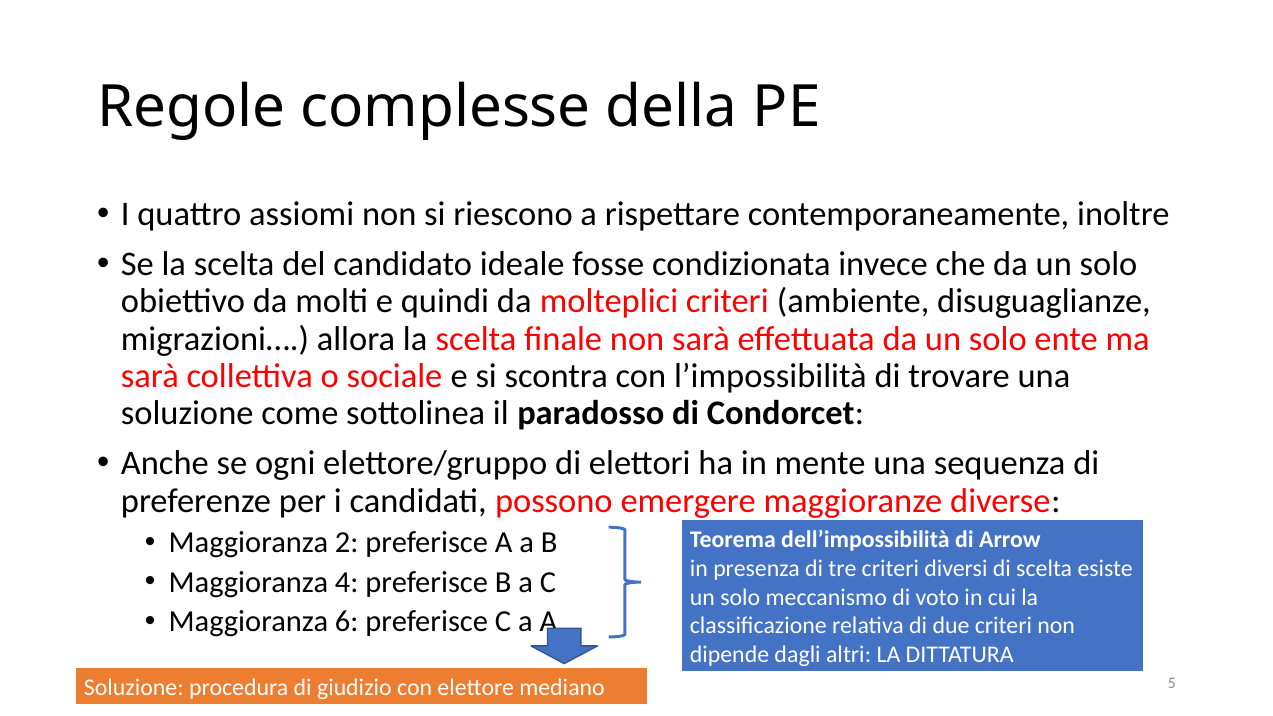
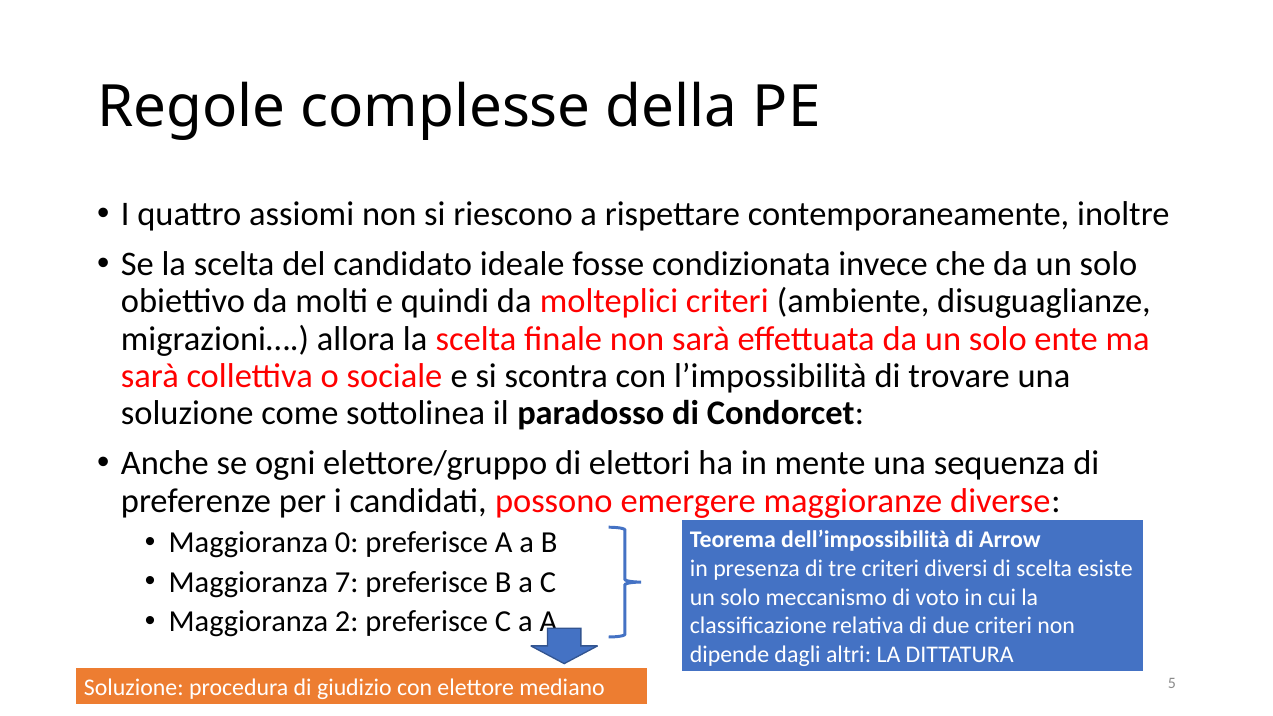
2: 2 -> 0
4: 4 -> 7
6: 6 -> 2
